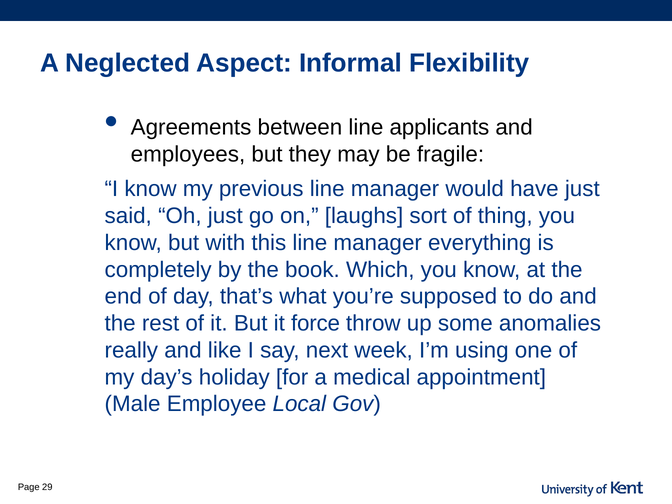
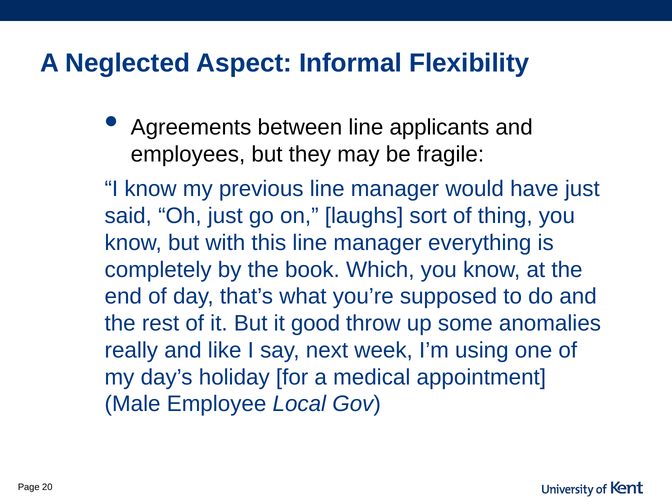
force: force -> good
29: 29 -> 20
